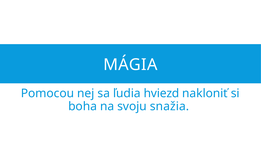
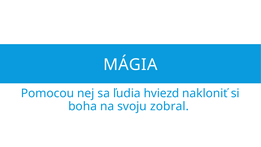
snažia: snažia -> zobral
